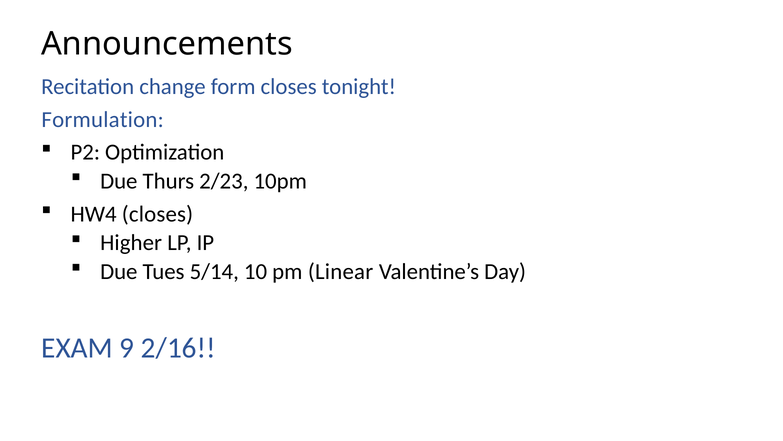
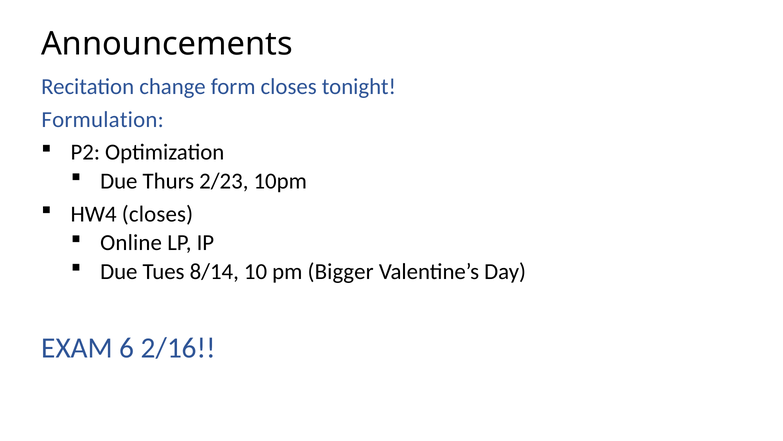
Higher: Higher -> Online
5/14: 5/14 -> 8/14
Linear: Linear -> Bigger
9: 9 -> 6
